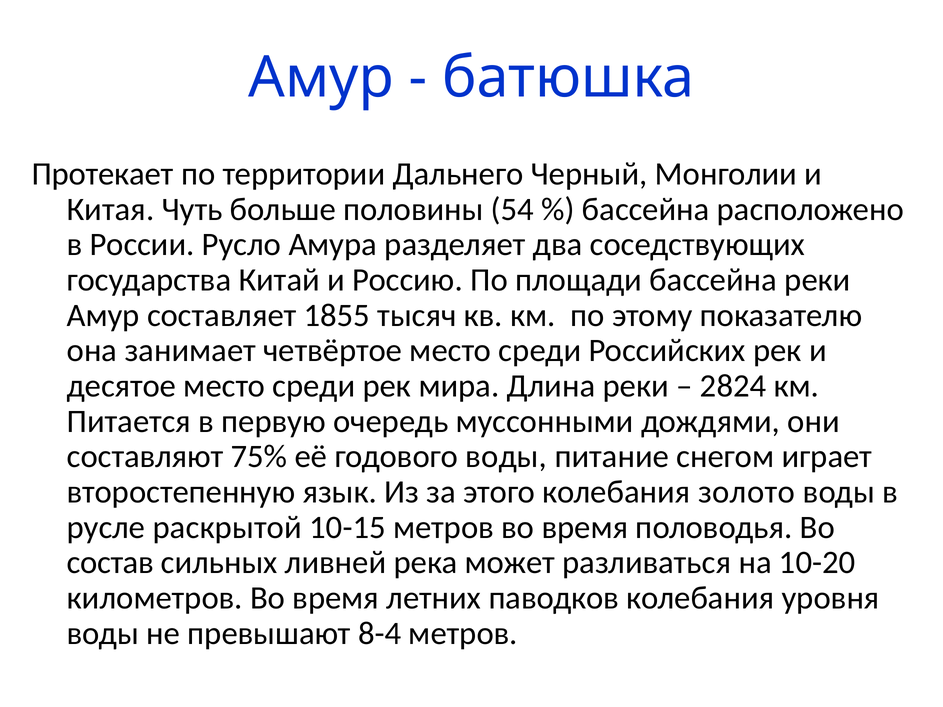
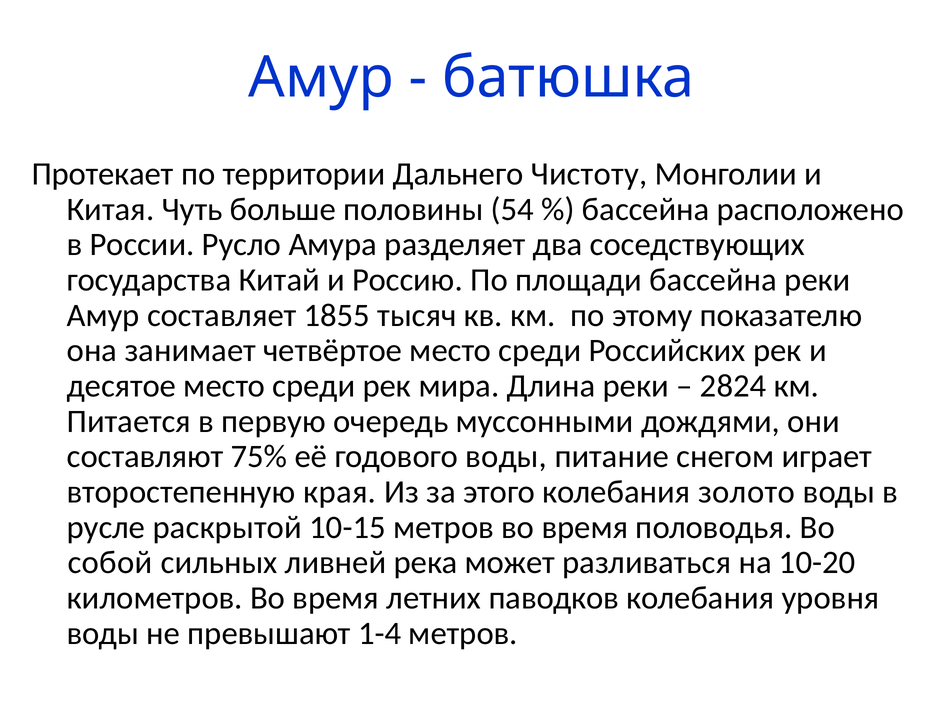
Черный: Черный -> Чистоту
язык: язык -> края
состав: состав -> собой
8-4: 8-4 -> 1-4
